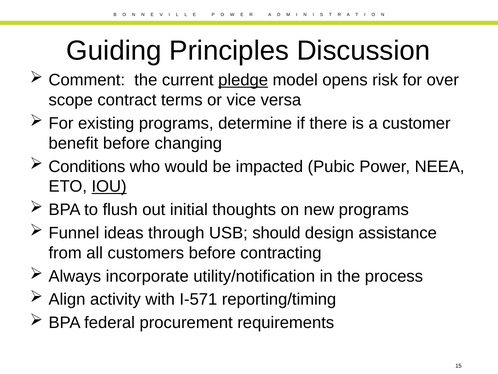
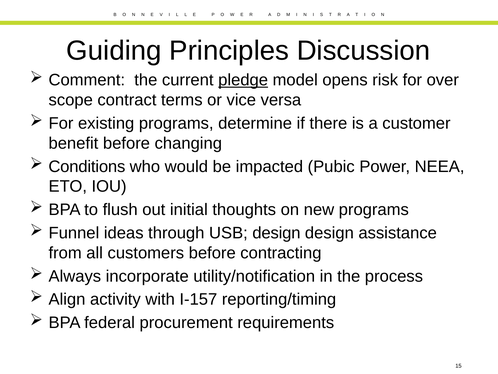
IOU underline: present -> none
USB should: should -> design
I-571: I-571 -> I-157
